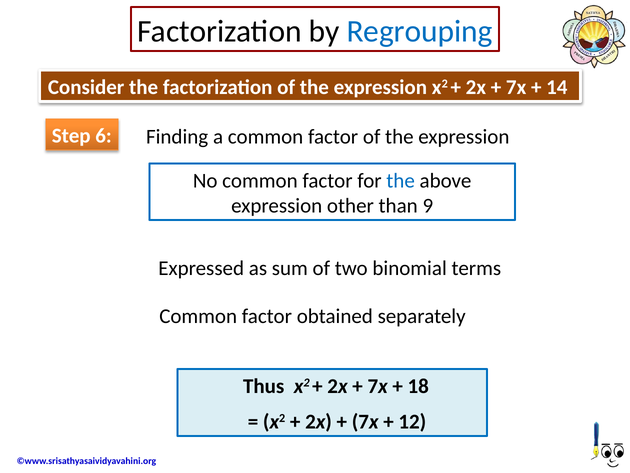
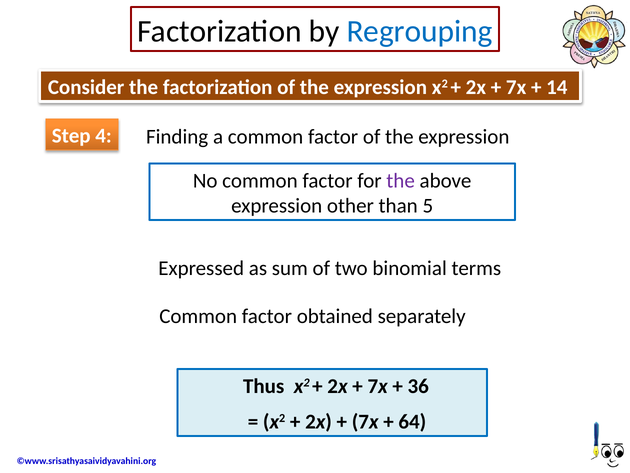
6: 6 -> 4
the at (401, 180) colour: blue -> purple
9: 9 -> 5
18: 18 -> 36
12: 12 -> 64
